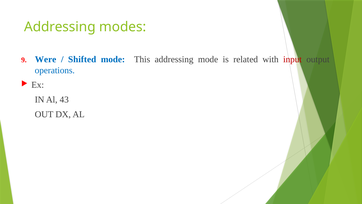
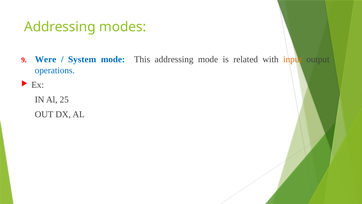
Shifted: Shifted -> System
input colour: red -> orange
43: 43 -> 25
